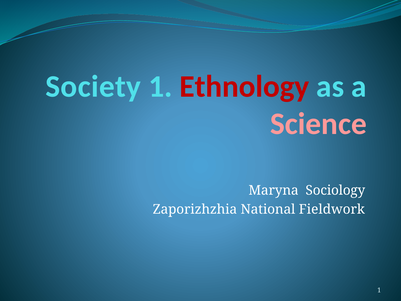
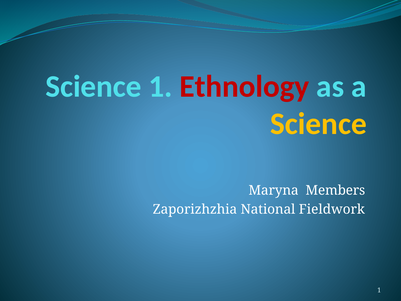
Society at (93, 86): Society -> Science
Science at (318, 124) colour: pink -> yellow
Sociology: Sociology -> Members
